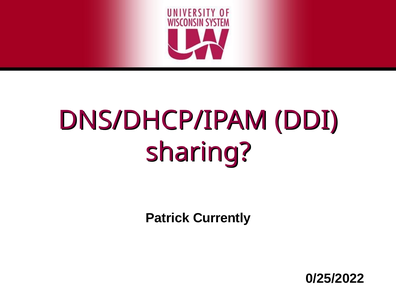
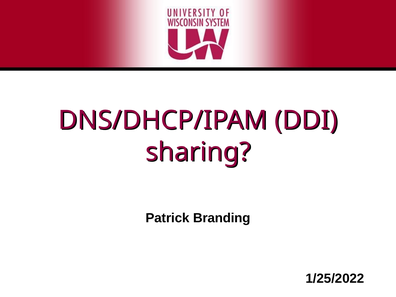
Currently: Currently -> Branding
0/25/2022: 0/25/2022 -> 1/25/2022
